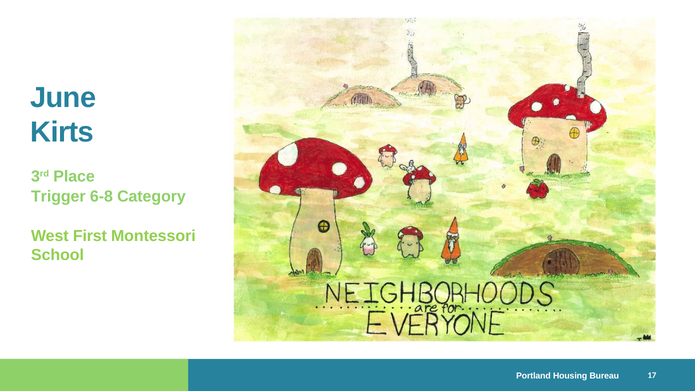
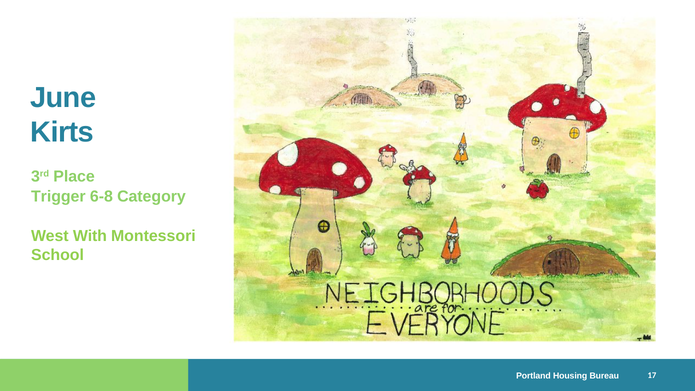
First: First -> With
